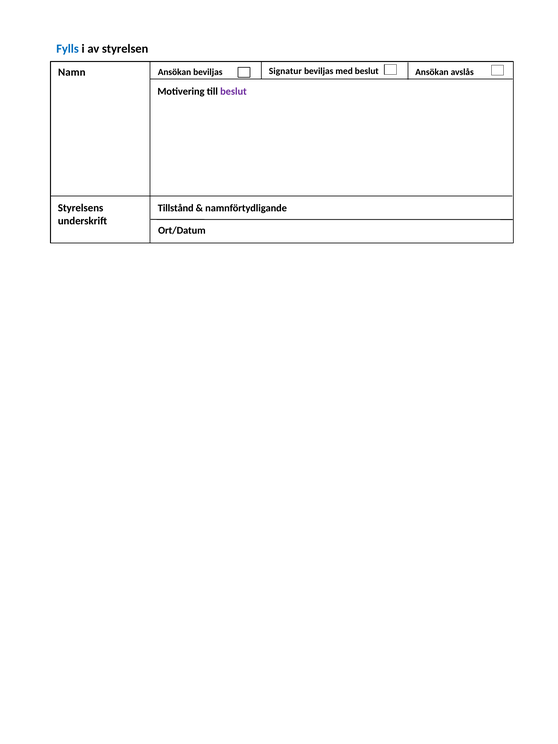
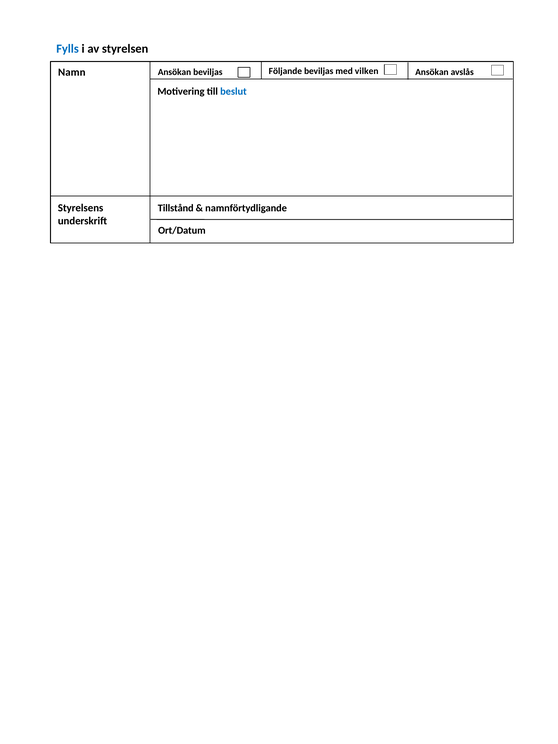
Signatur: Signatur -> Följande
med beslut: beslut -> vilken
beslut at (233, 91) colour: purple -> blue
